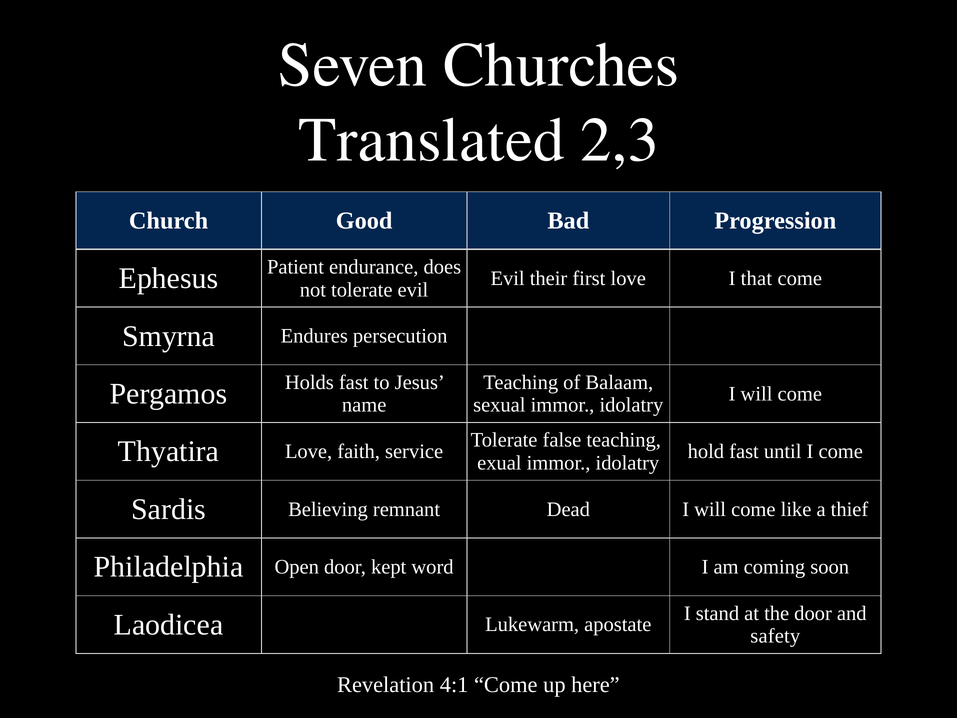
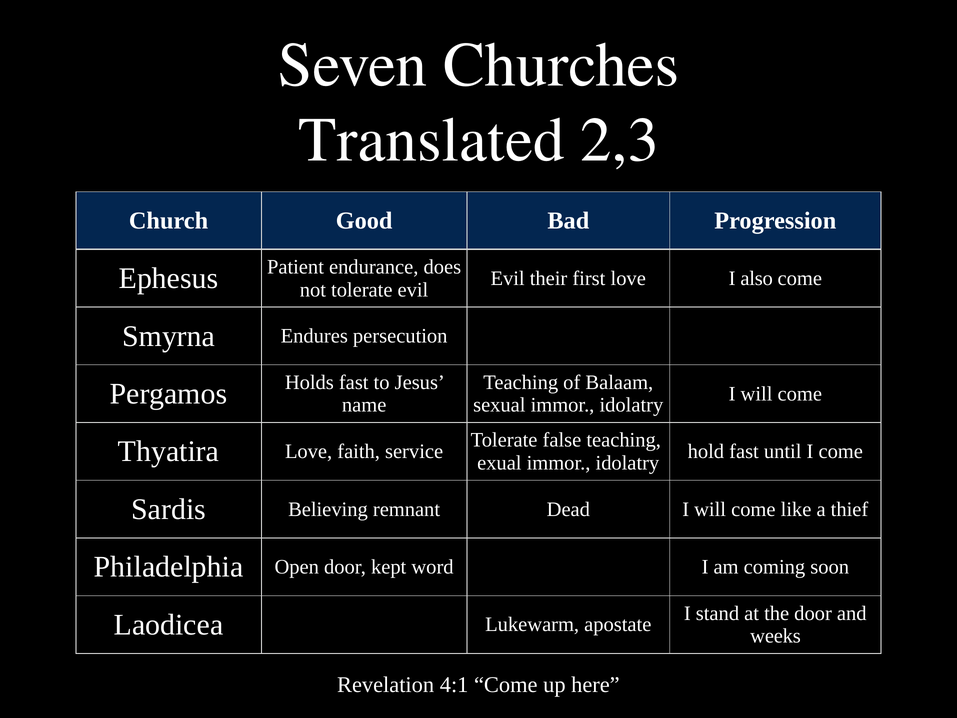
that: that -> also
safety: safety -> weeks
